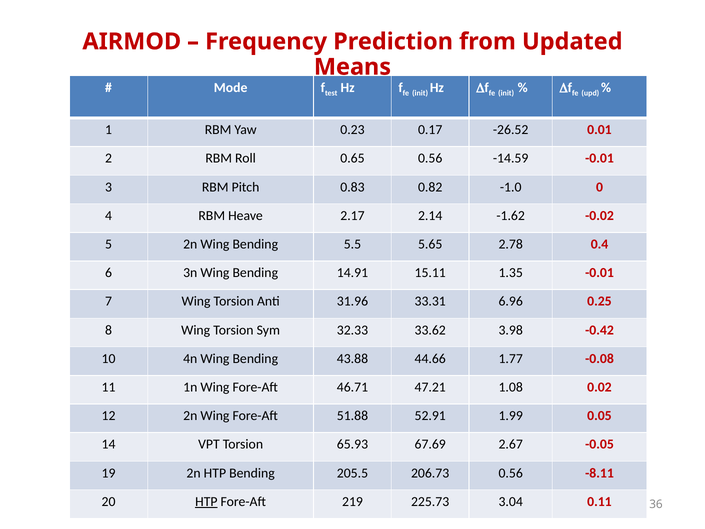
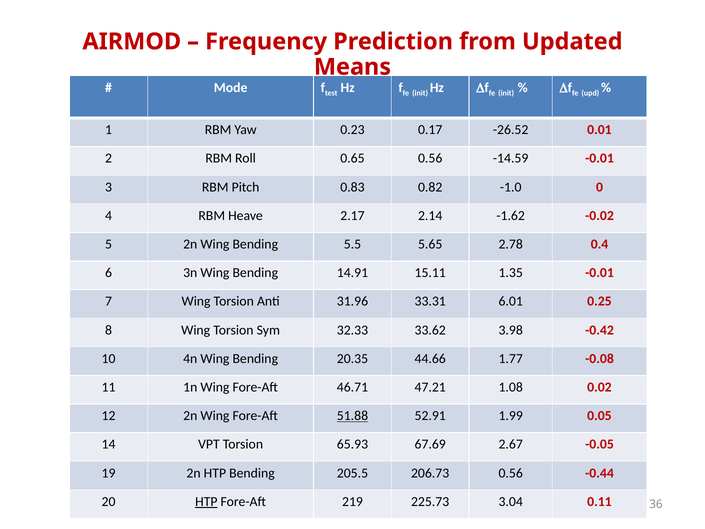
6.96: 6.96 -> 6.01
43.88: 43.88 -> 20.35
51.88 underline: none -> present
-8.11: -8.11 -> -0.44
